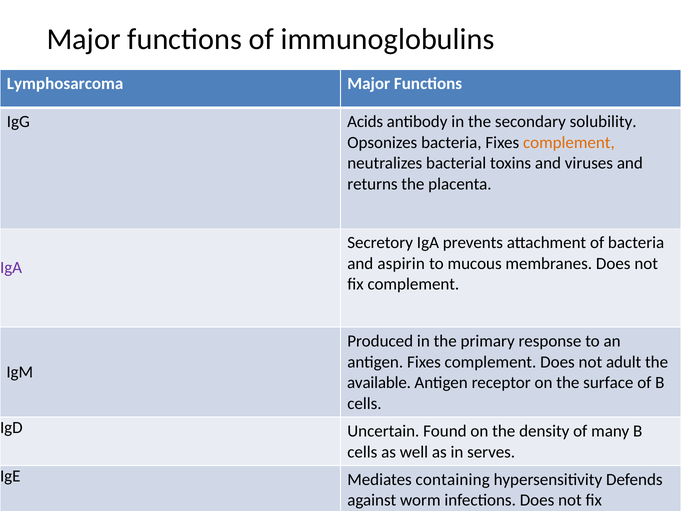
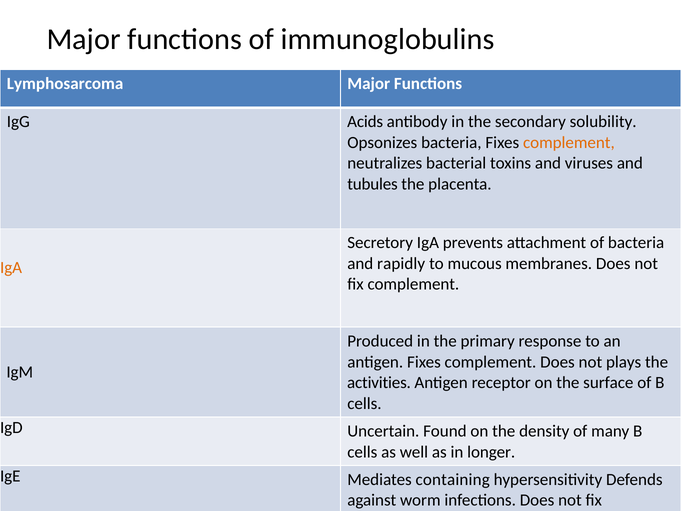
returns: returns -> tubules
aspirin: aspirin -> rapidly
IgA at (11, 268) colour: purple -> orange
adult: adult -> plays
available: available -> activities
serves: serves -> longer
